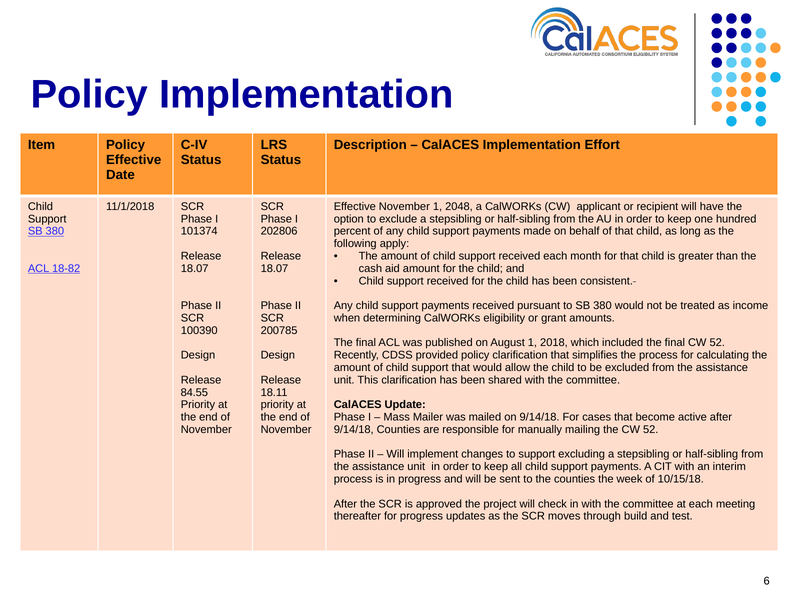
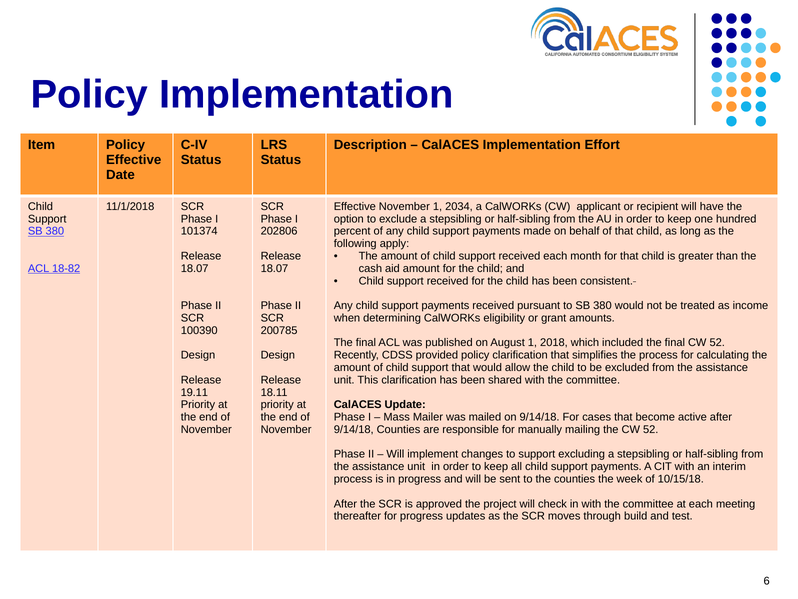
2048: 2048 -> 2034
84.55: 84.55 -> 19.11
